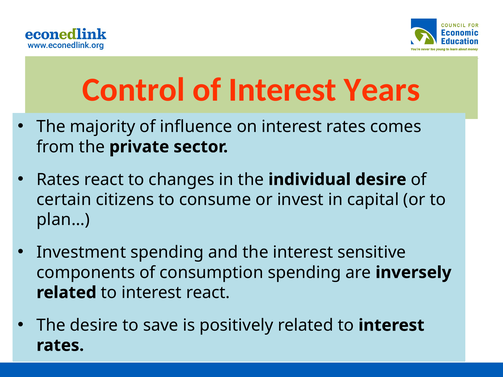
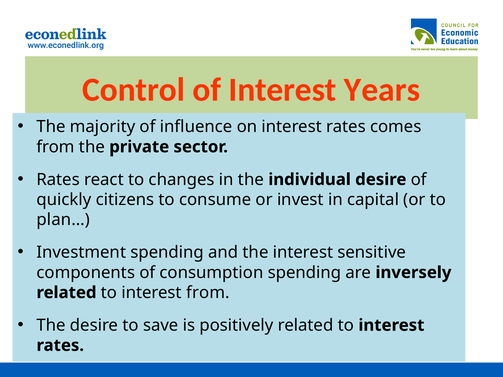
certain: certain -> quickly
interest react: react -> from
